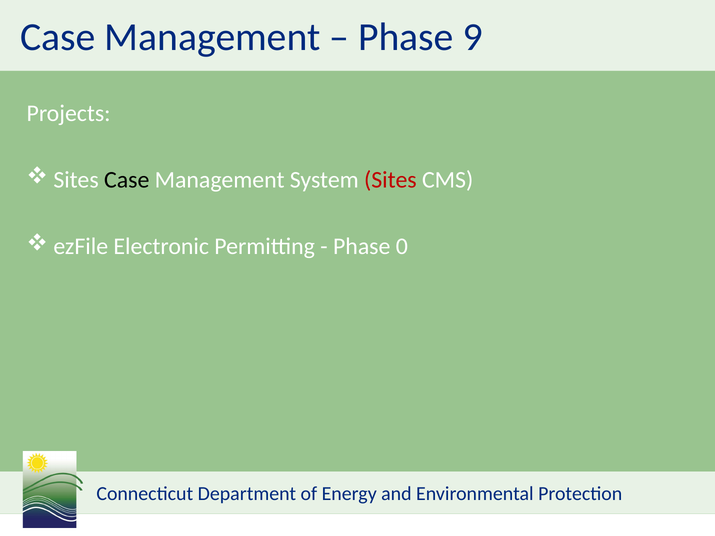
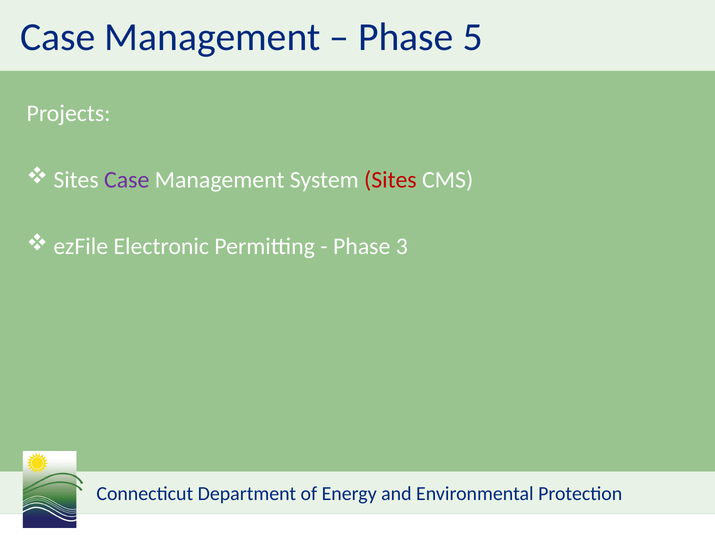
9: 9 -> 5
Case at (127, 180) colour: black -> purple
0: 0 -> 3
